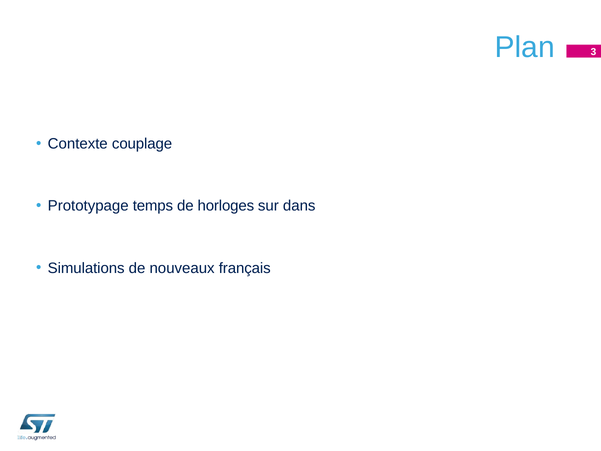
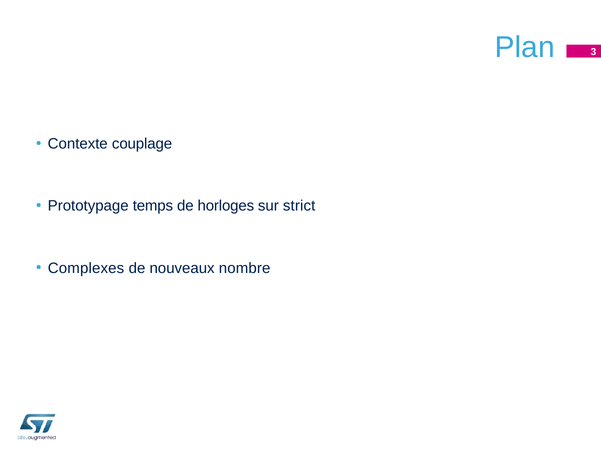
dans: dans -> strict
Simulations: Simulations -> Complexes
français: français -> nombre
